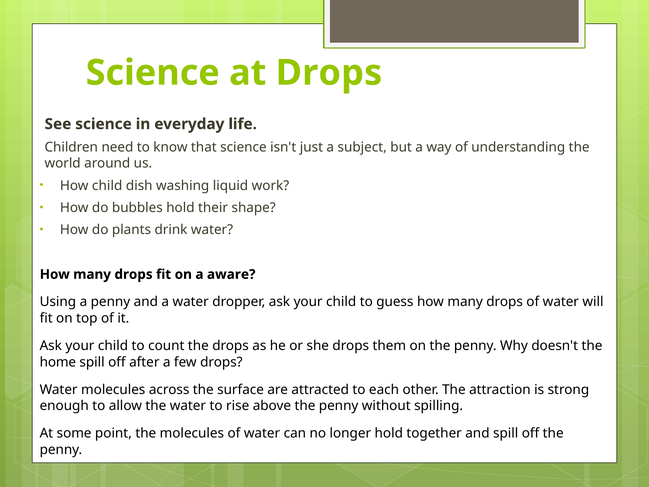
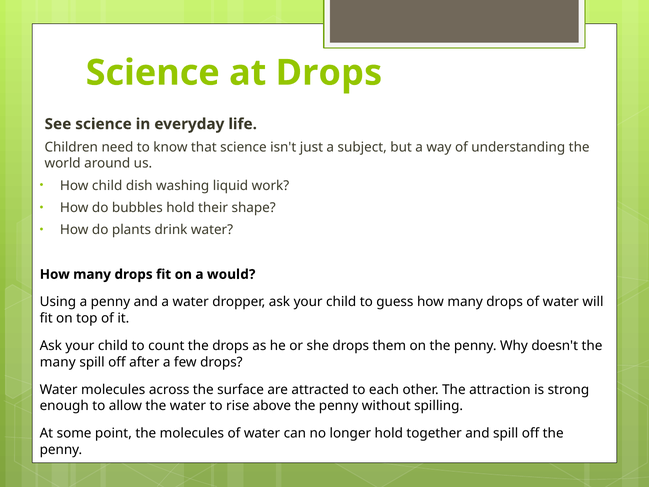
aware: aware -> would
home at (58, 362): home -> many
